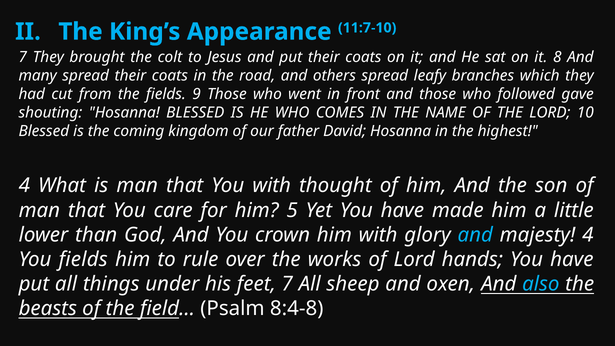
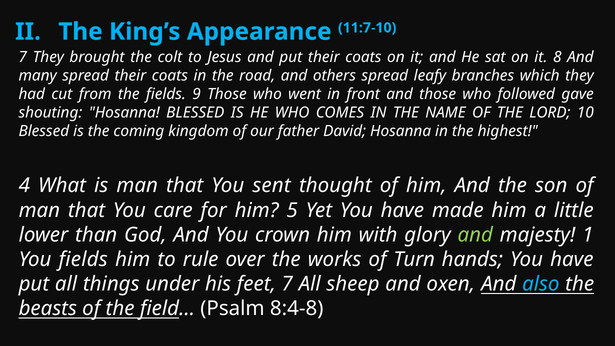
You with: with -> sent
and at (475, 235) colour: light blue -> light green
majesty 4: 4 -> 1
of Lord: Lord -> Turn
